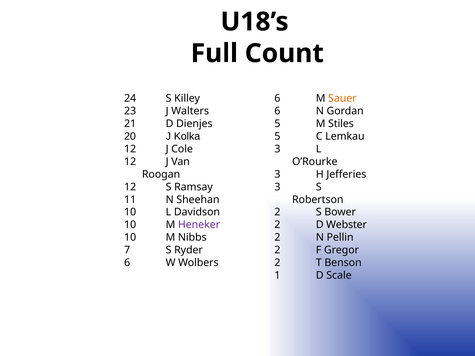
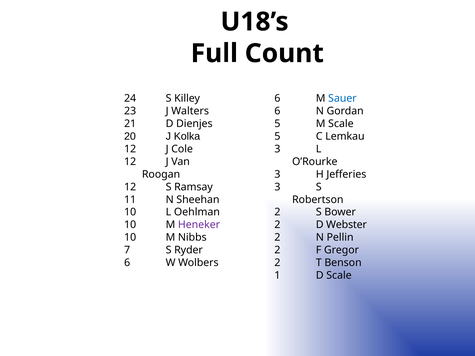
Sauer colour: orange -> blue
M Stiles: Stiles -> Scale
Davidson: Davidson -> Oehlman
